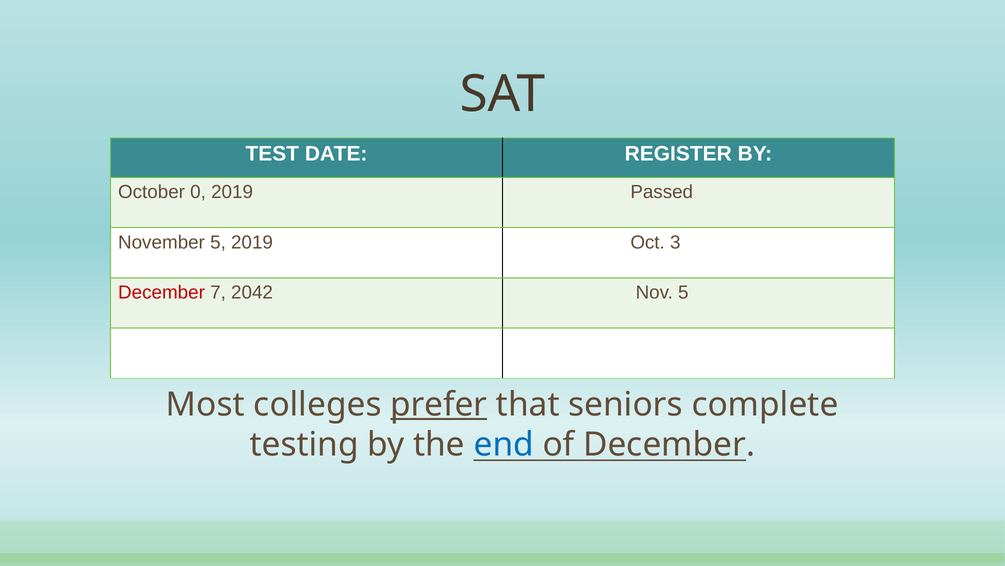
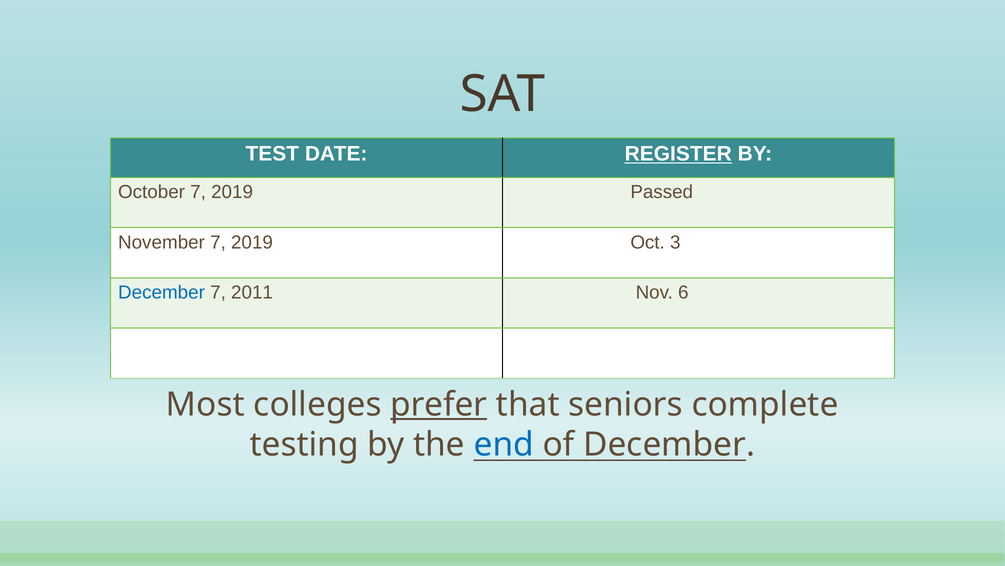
REGISTER underline: none -> present
October 0: 0 -> 7
November 5: 5 -> 7
December at (162, 292) colour: red -> blue
2042: 2042 -> 2011
Nov 5: 5 -> 6
